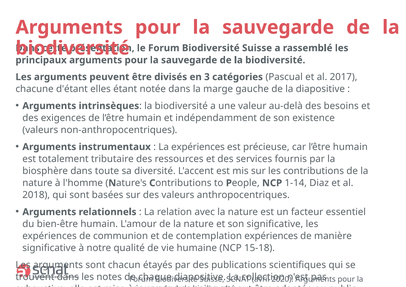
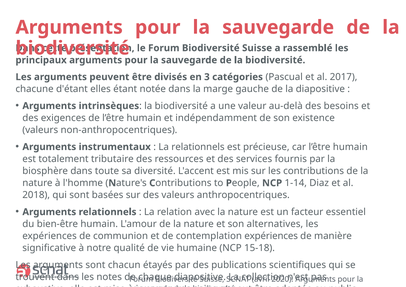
La expériences: expériences -> relationnels
son significative: significative -> alternatives
